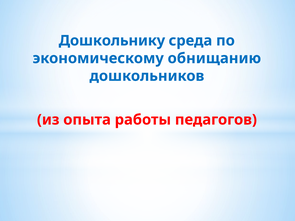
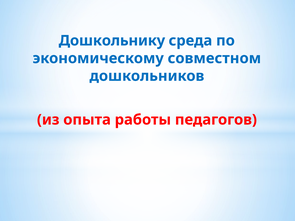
обнищанию: обнищанию -> совместном
